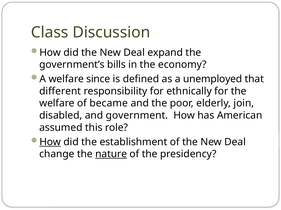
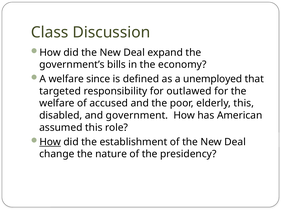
different: different -> targeted
ethnically: ethnically -> outlawed
became: became -> accused
elderly join: join -> this
nature underline: present -> none
